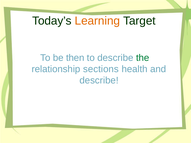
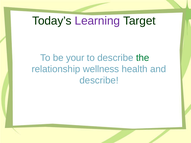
Learning colour: orange -> purple
then: then -> your
sections: sections -> wellness
